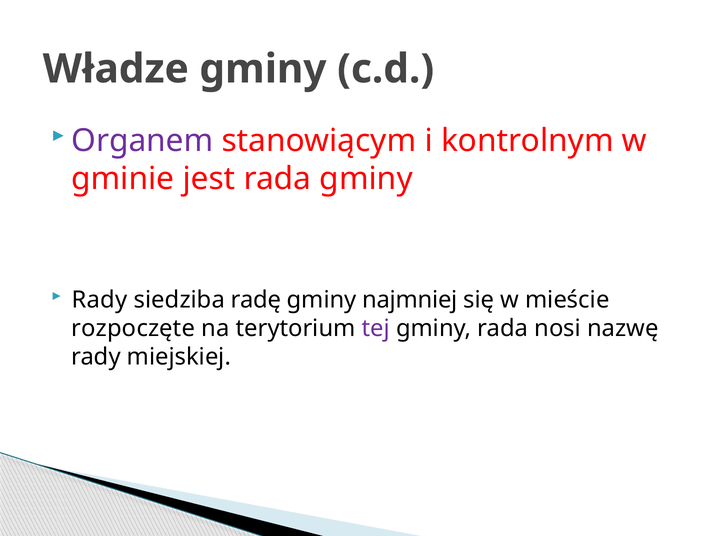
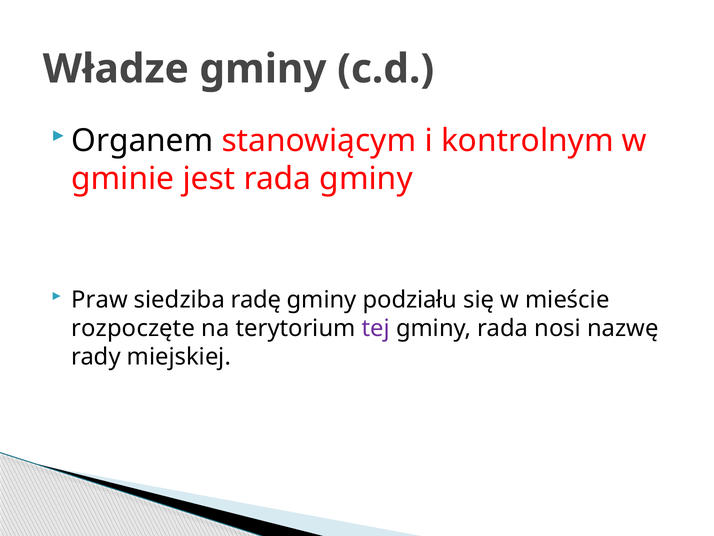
Organem colour: purple -> black
Rady at (99, 300): Rady -> Praw
najmniej: najmniej -> podziału
